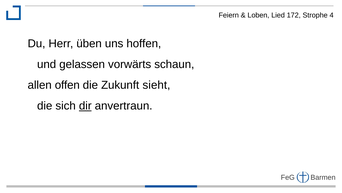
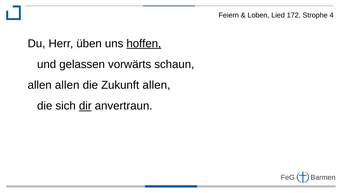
hoffen underline: none -> present
allen offen: offen -> allen
Zukunft sieht: sieht -> allen
